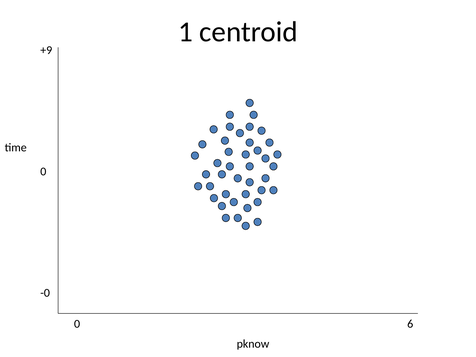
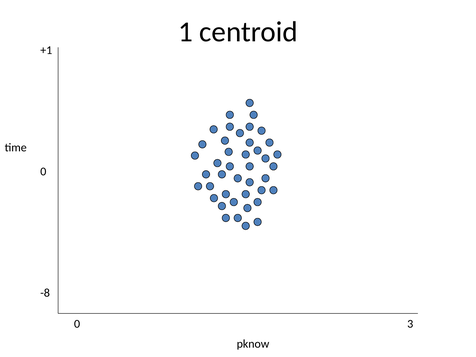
+9: +9 -> +1
-0: -0 -> -8
6: 6 -> 3
